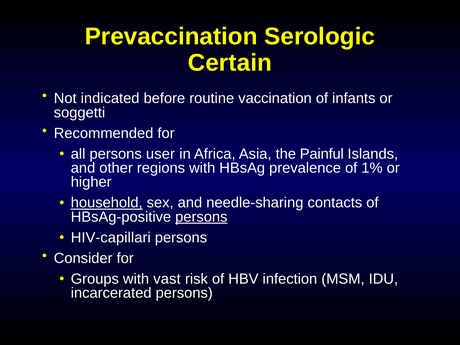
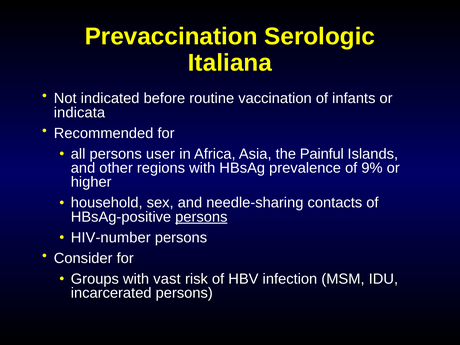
Certain: Certain -> Italiana
soggetti: soggetti -> indicata
1%: 1% -> 9%
household underline: present -> none
HIV-capillari: HIV-capillari -> HIV-number
